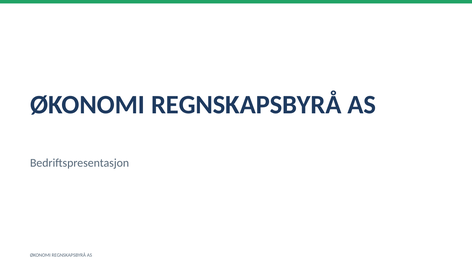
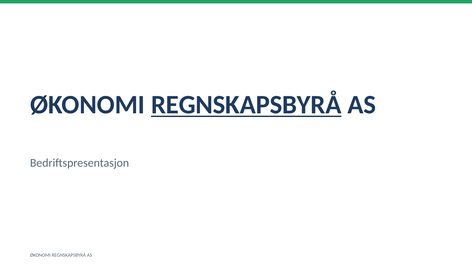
REGNSKAPSBYRÅ at (246, 105) underline: none -> present
